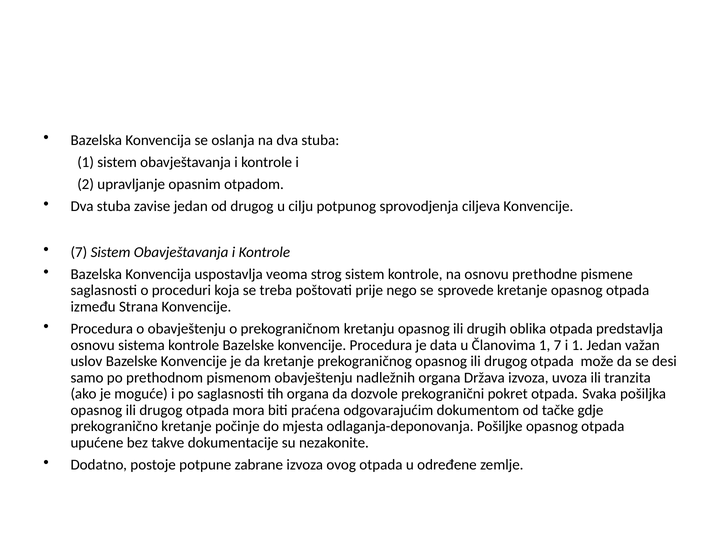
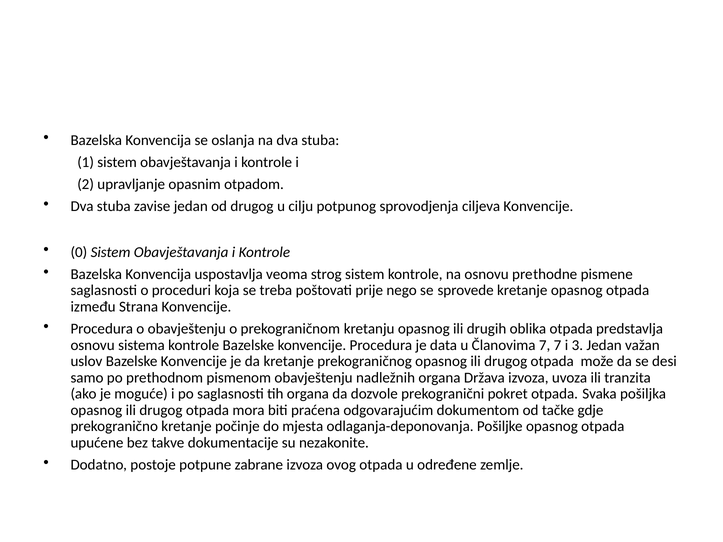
7 at (79, 252): 7 -> 0
Članovima 1: 1 -> 7
i 1: 1 -> 3
